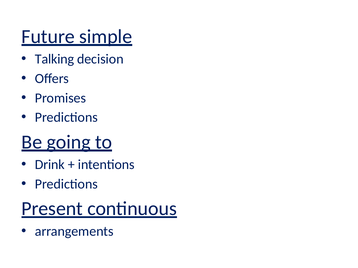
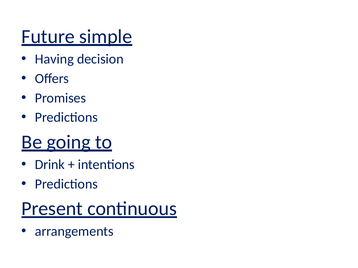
Talking: Talking -> Having
